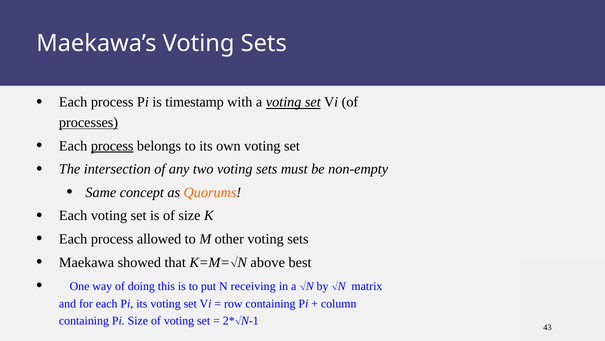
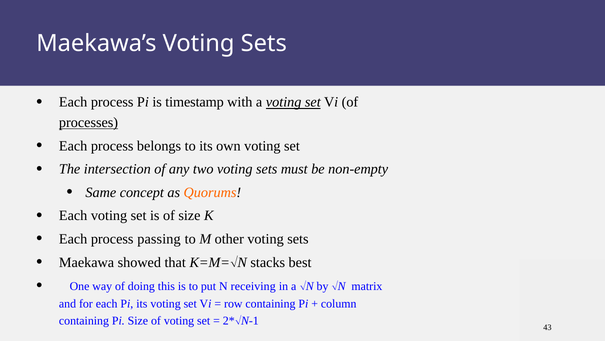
process at (112, 146) underline: present -> none
allowed: allowed -> passing
above: above -> stacks
